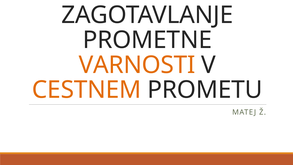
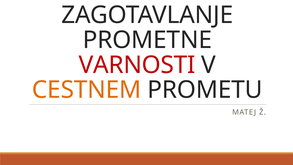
VARNOSTI colour: orange -> red
